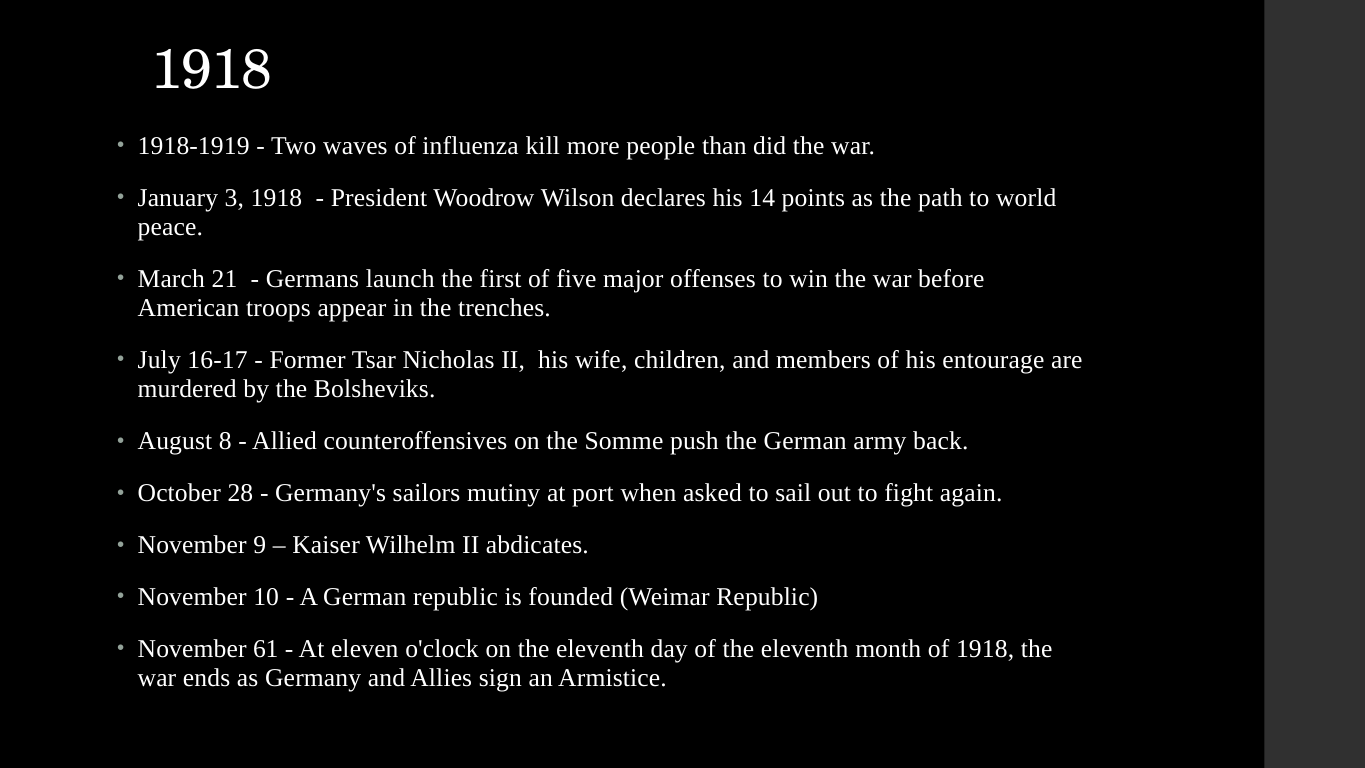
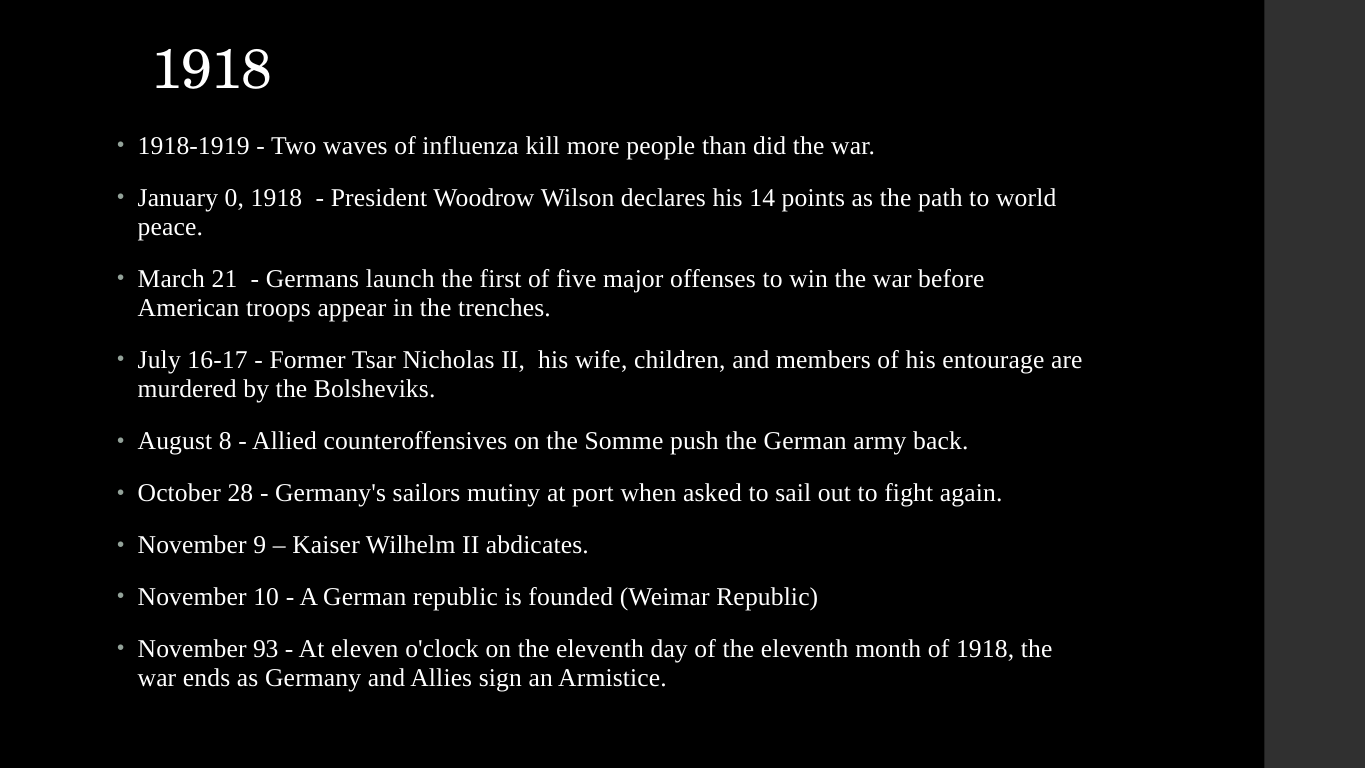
3: 3 -> 0
61: 61 -> 93
